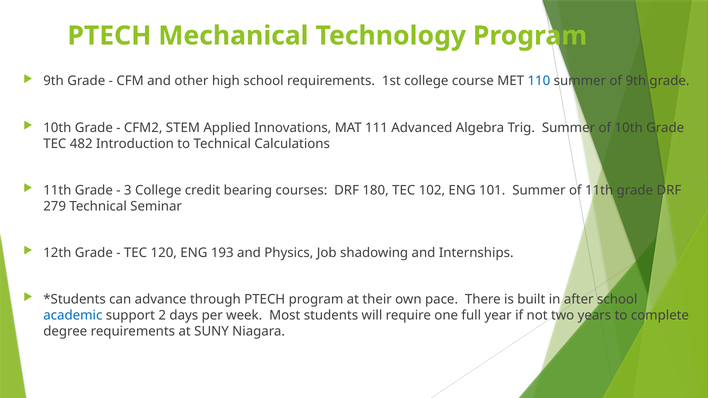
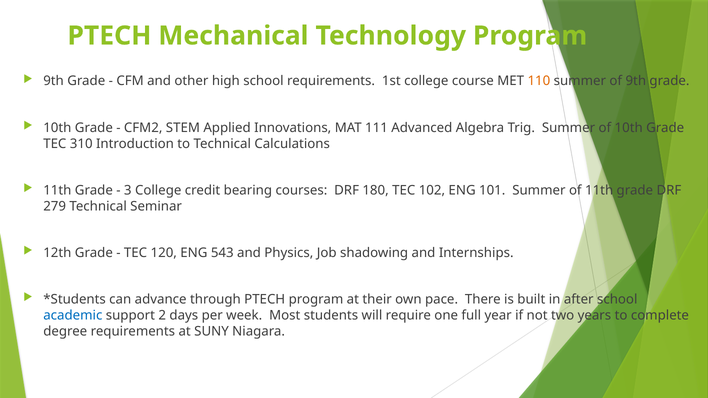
110 colour: blue -> orange
482: 482 -> 310
193: 193 -> 543
